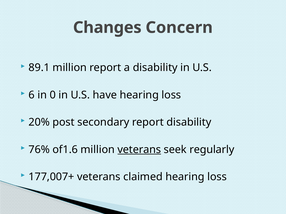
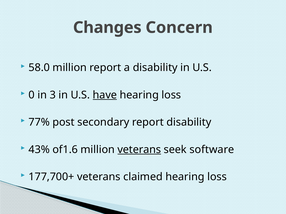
89.1: 89.1 -> 58.0
6: 6 -> 0
0: 0 -> 3
have underline: none -> present
20%: 20% -> 77%
76%: 76% -> 43%
regularly: regularly -> software
177,007+: 177,007+ -> 177,700+
